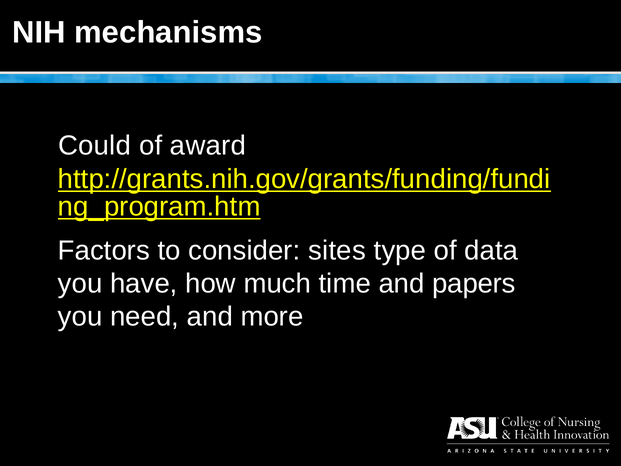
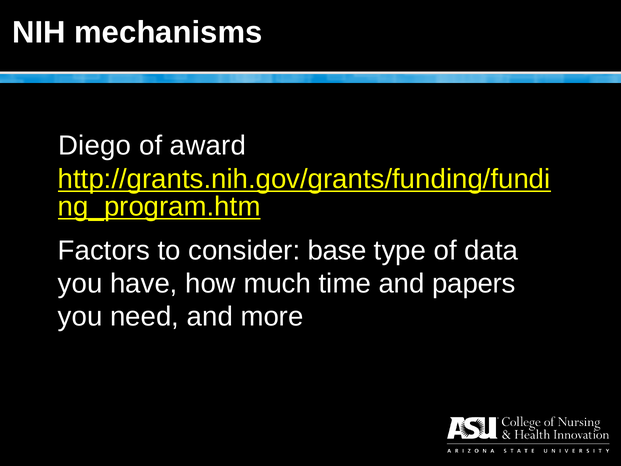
Could: Could -> Diego
sites: sites -> base
